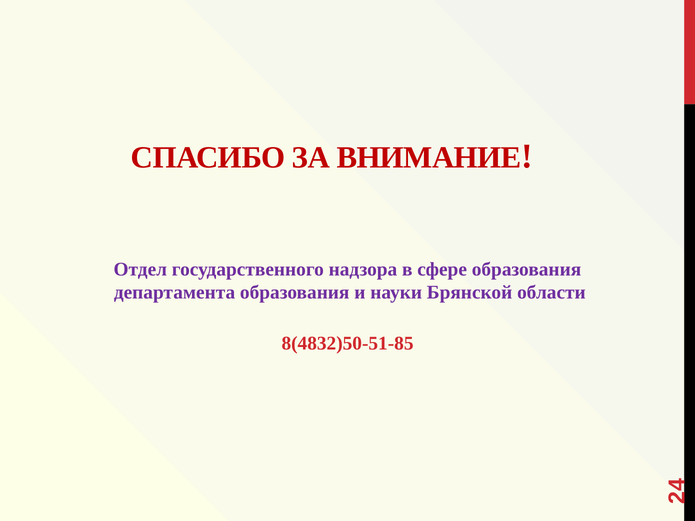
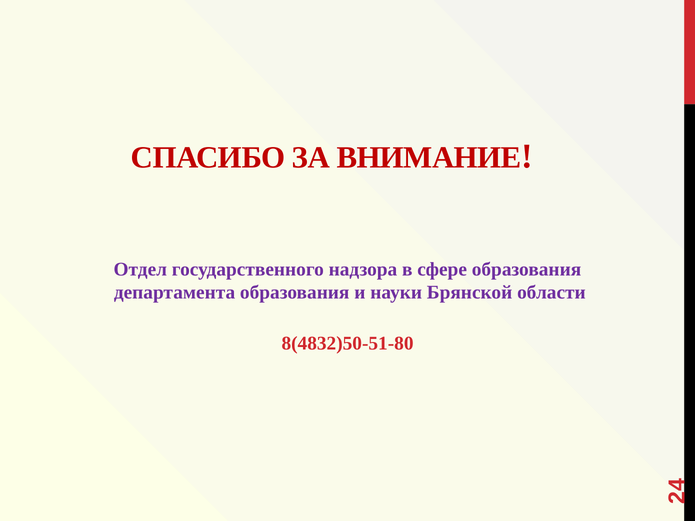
8(4832)50-51-85: 8(4832)50-51-85 -> 8(4832)50-51-80
